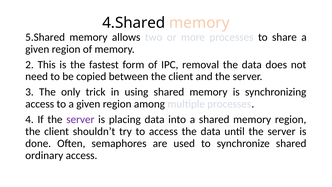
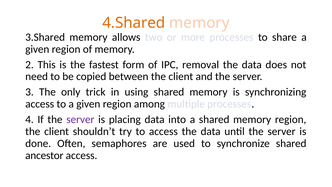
4.Shared colour: black -> orange
5.Shared: 5.Shared -> 3.Shared
ordinary: ordinary -> ancestor
